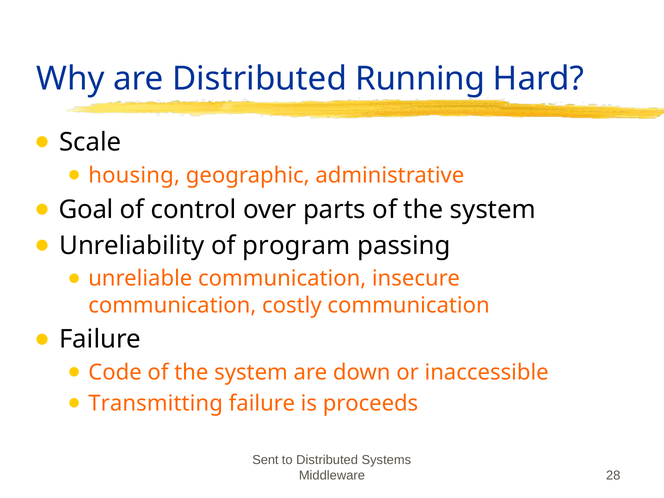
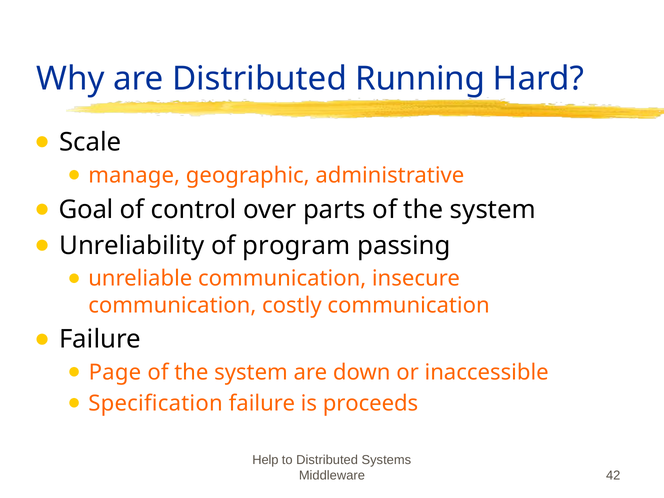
housing: housing -> manage
Code: Code -> Page
Transmitting: Transmitting -> Specification
Sent: Sent -> Help
28: 28 -> 42
